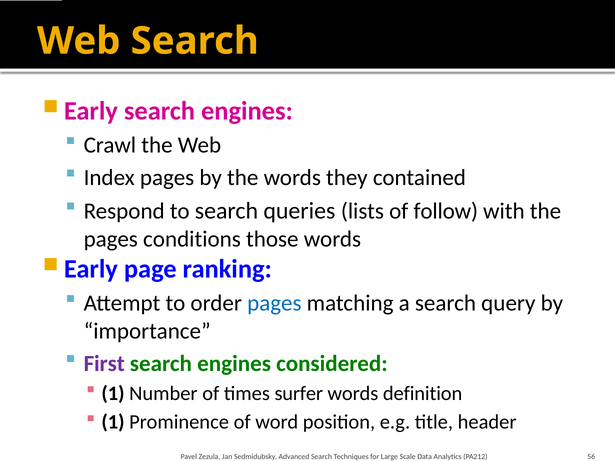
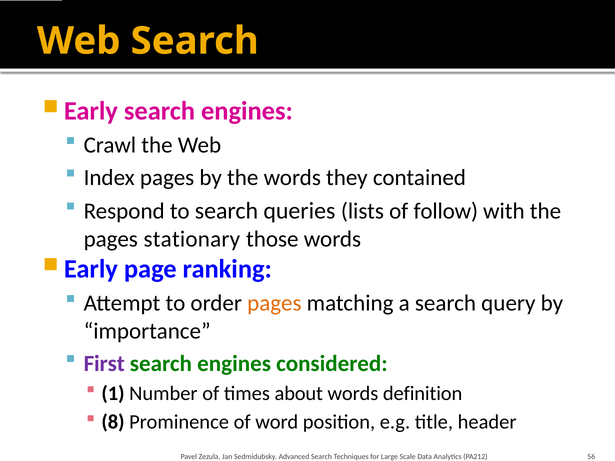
conditions: conditions -> stationary
pages at (274, 303) colour: blue -> orange
surfer: surfer -> about
1 at (113, 422): 1 -> 8
